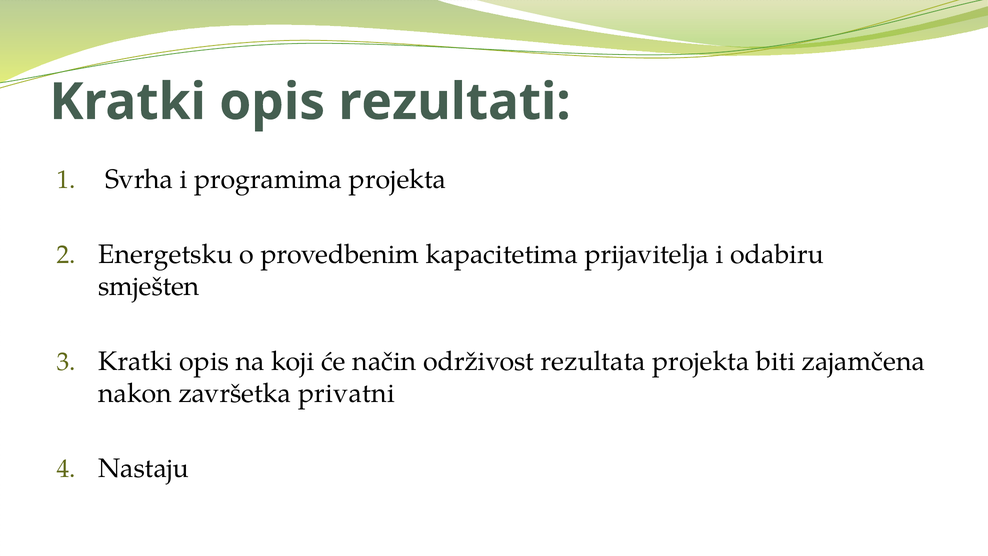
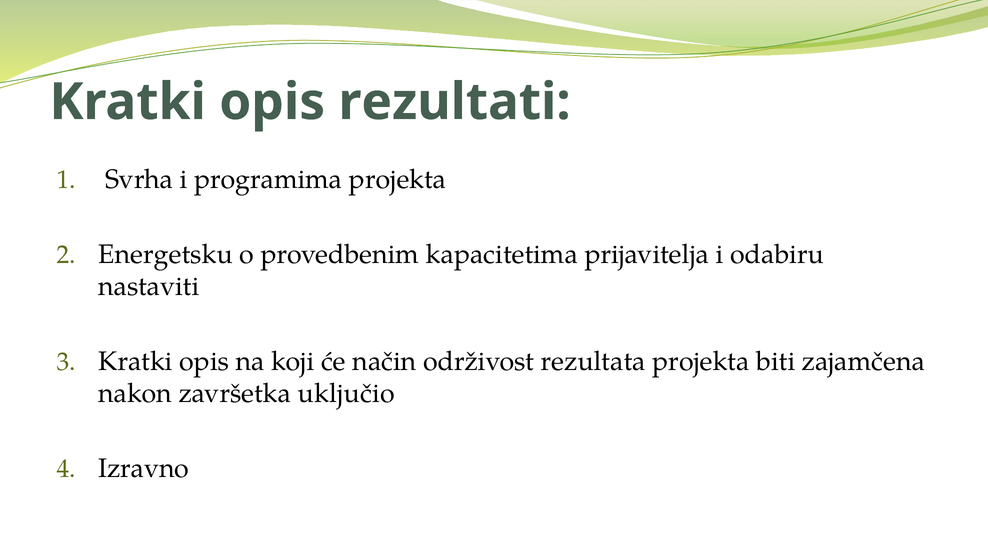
smješten: smješten -> nastaviti
privatni: privatni -> uključio
Nastaju: Nastaju -> Izravno
